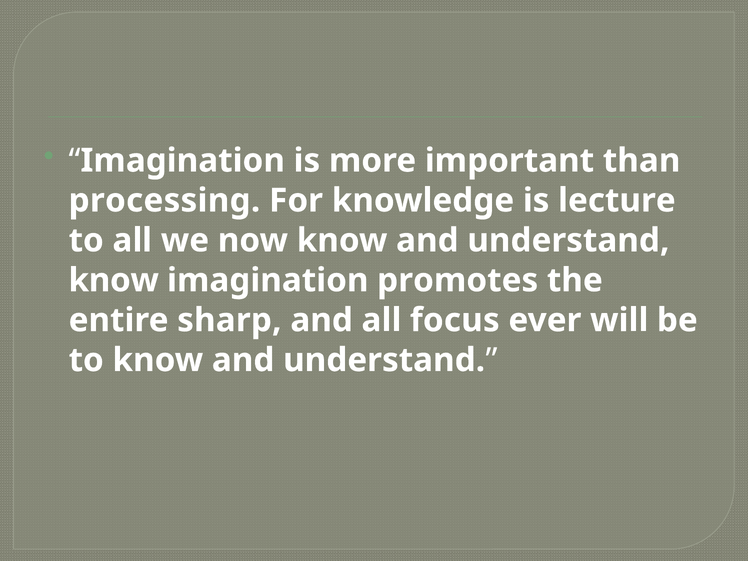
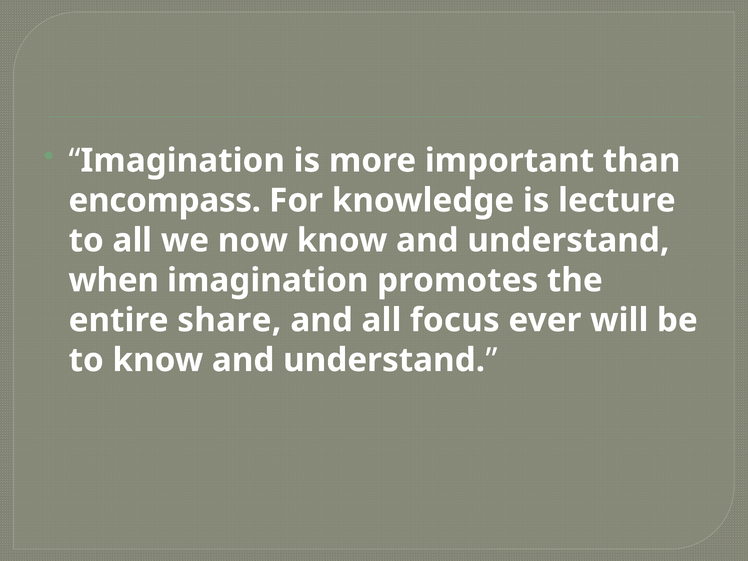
processing: processing -> encompass
know at (114, 280): know -> when
sharp: sharp -> share
